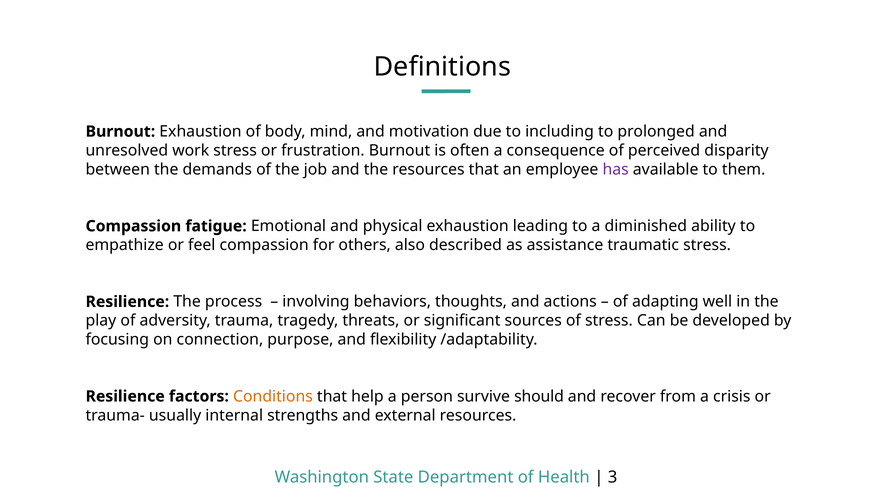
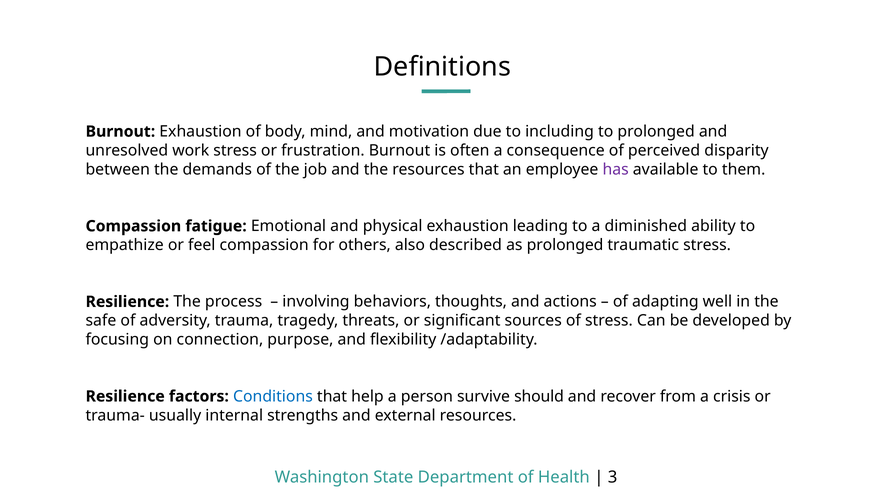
as assistance: assistance -> prolonged
play: play -> safe
Conditions colour: orange -> blue
